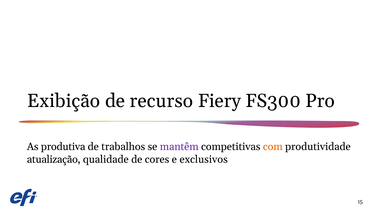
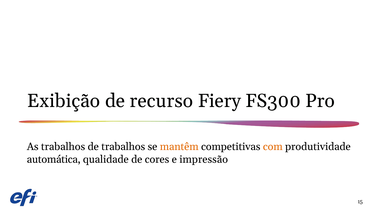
As produtiva: produtiva -> trabalhos
mantêm colour: purple -> orange
atualização: atualização -> automática
exclusivos: exclusivos -> impressão
